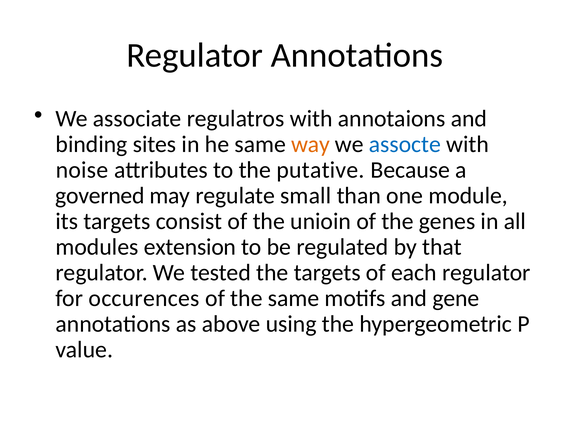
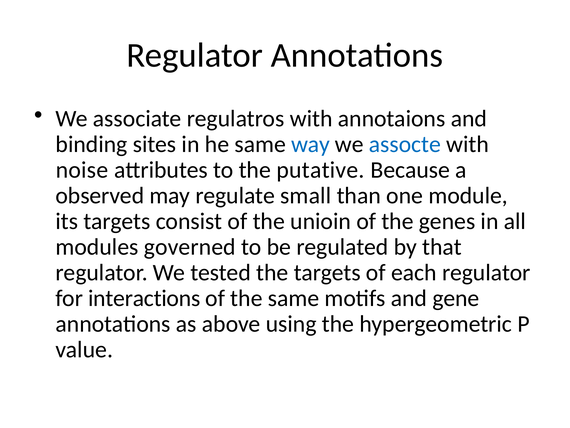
way colour: orange -> blue
governed: governed -> observed
extension: extension -> governed
occurences: occurences -> interactions
